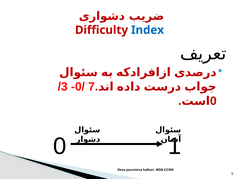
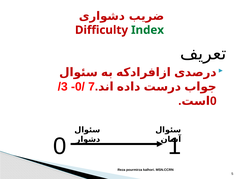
Index colour: blue -> green
